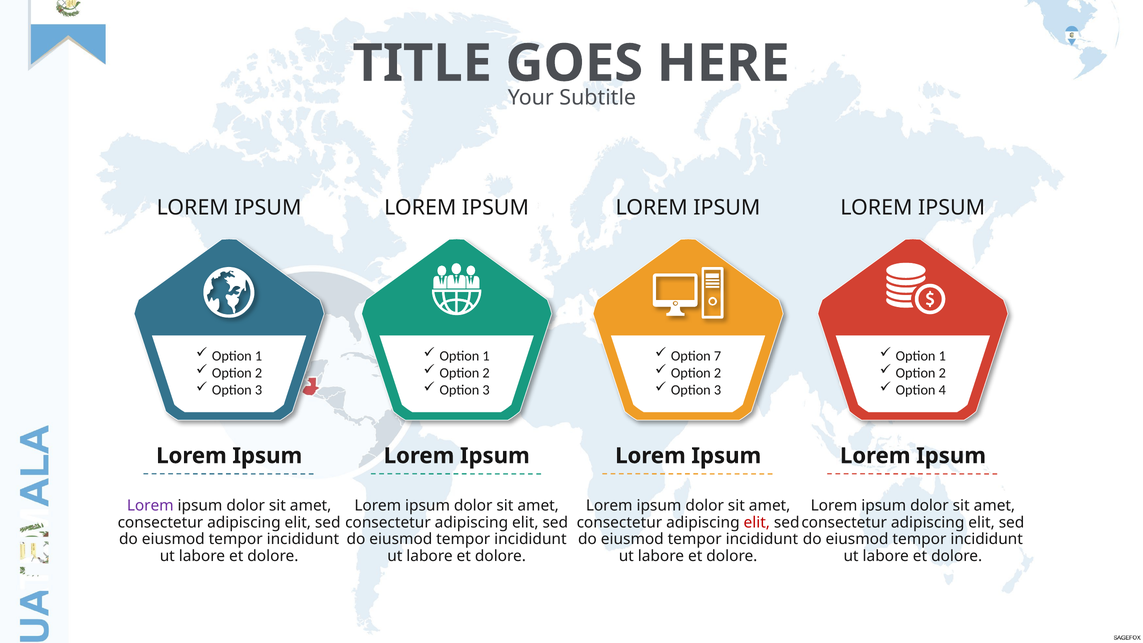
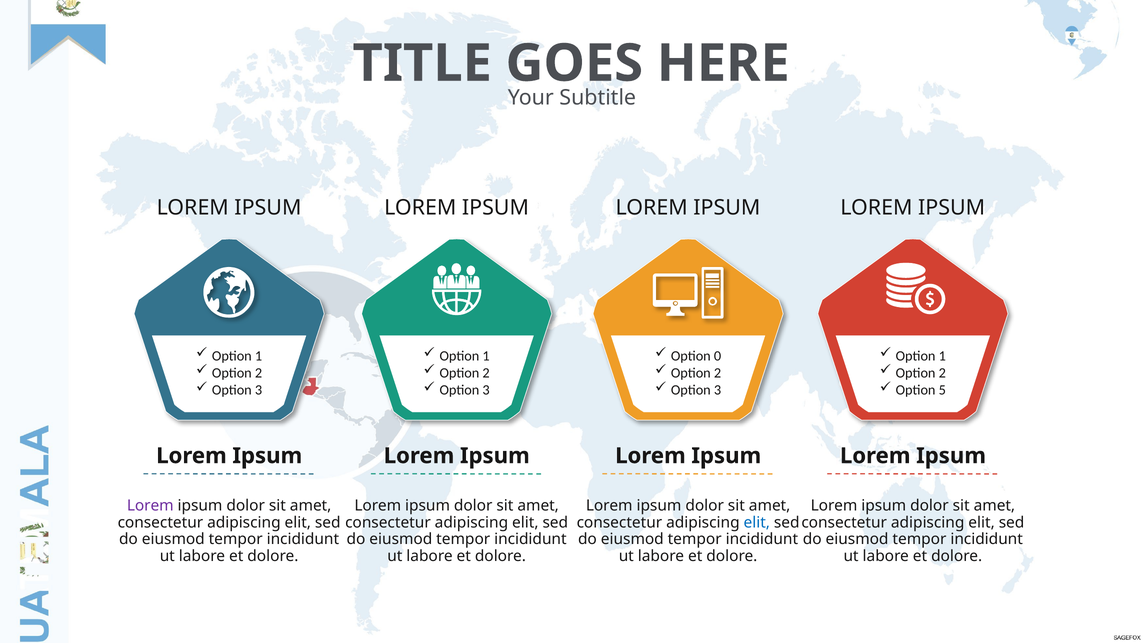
7: 7 -> 0
4: 4 -> 5
elit at (757, 523) colour: red -> blue
